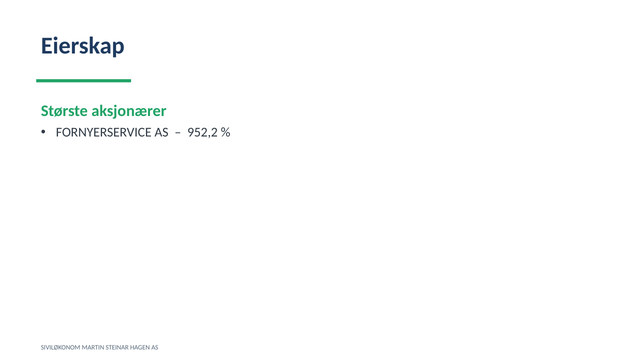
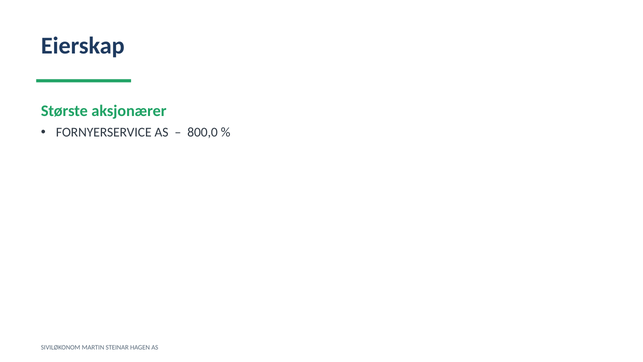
952,2: 952,2 -> 800,0
